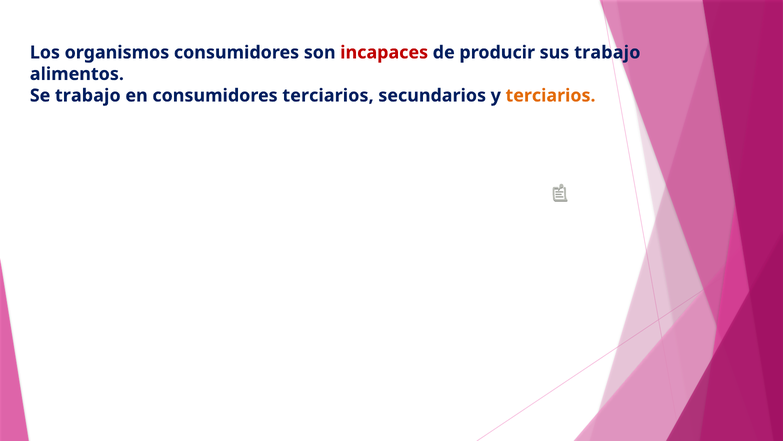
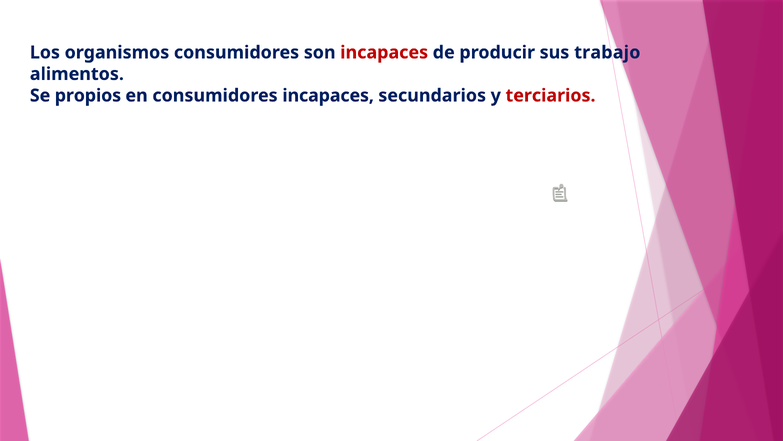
Se trabajo: trabajo -> propios
consumidores terciarios: terciarios -> incapaces
terciarios at (550, 95) colour: orange -> red
